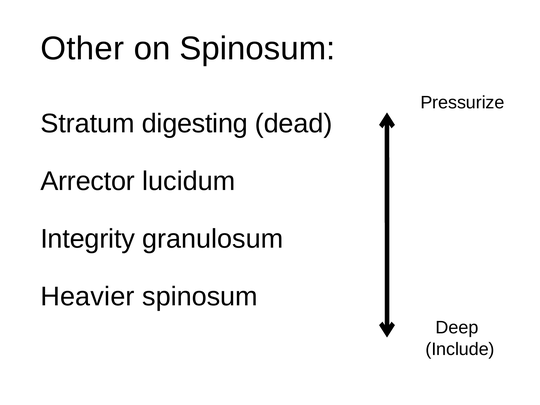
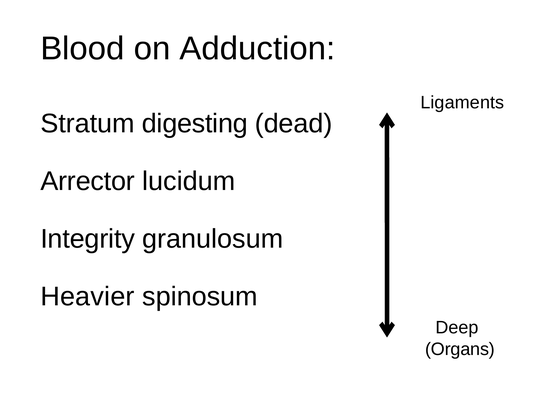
Other: Other -> Blood
on Spinosum: Spinosum -> Adduction
Pressurize: Pressurize -> Ligaments
Include: Include -> Organs
